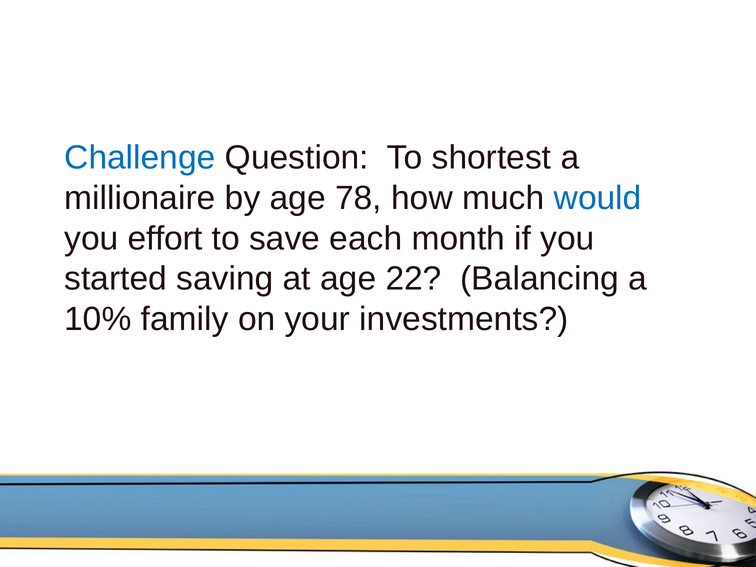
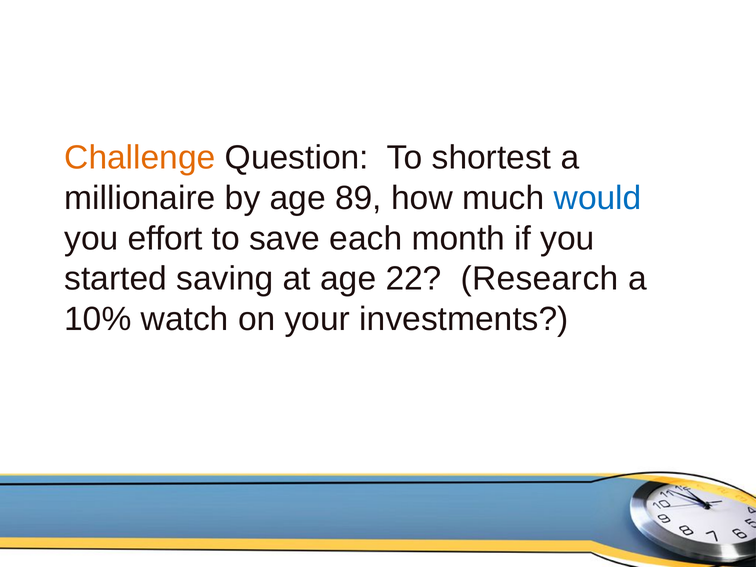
Challenge colour: blue -> orange
78: 78 -> 89
Balancing: Balancing -> Research
family: family -> watch
